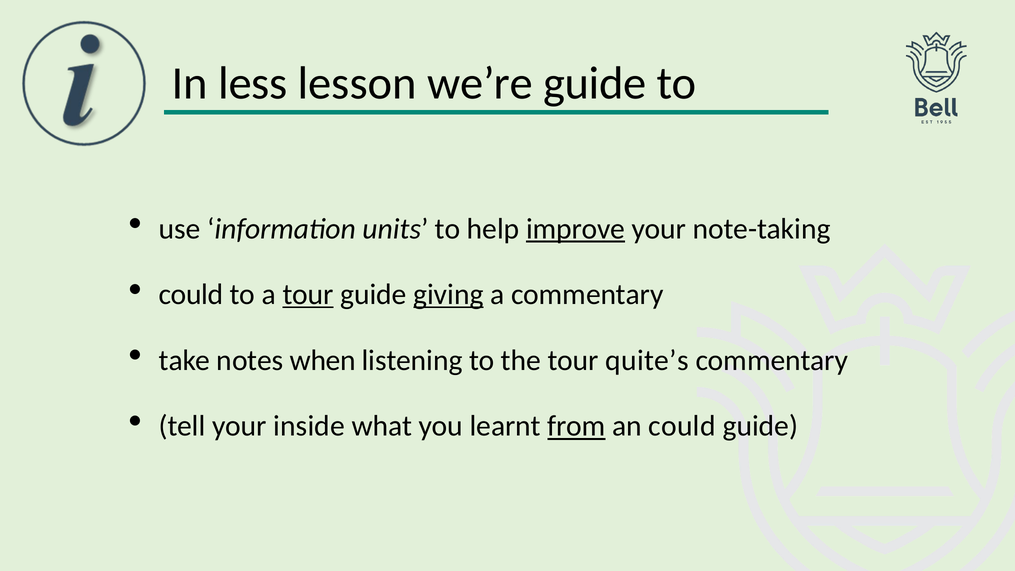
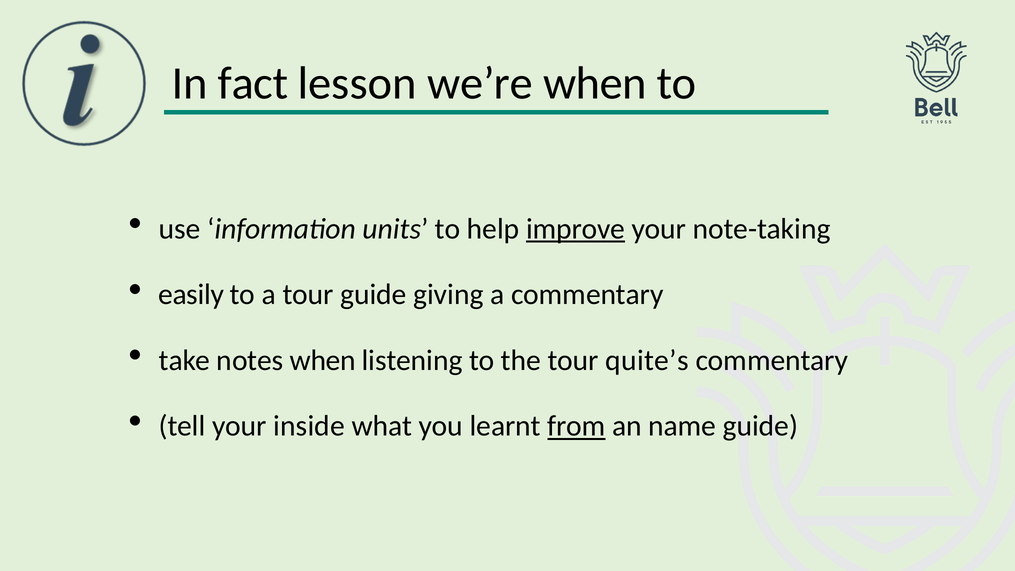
less: less -> fact
we’re guide: guide -> when
could at (191, 295): could -> easily
tour at (308, 295) underline: present -> none
giving underline: present -> none
an could: could -> name
